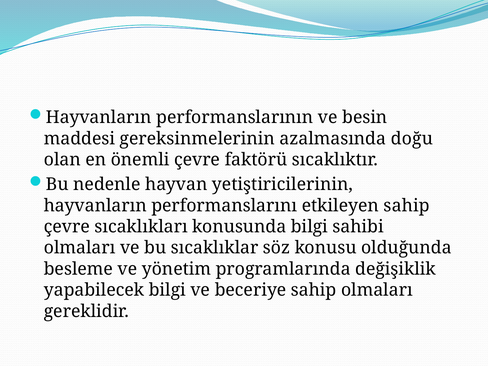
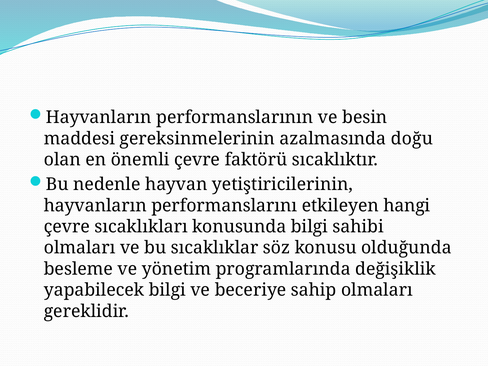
etkileyen sahip: sahip -> hangi
